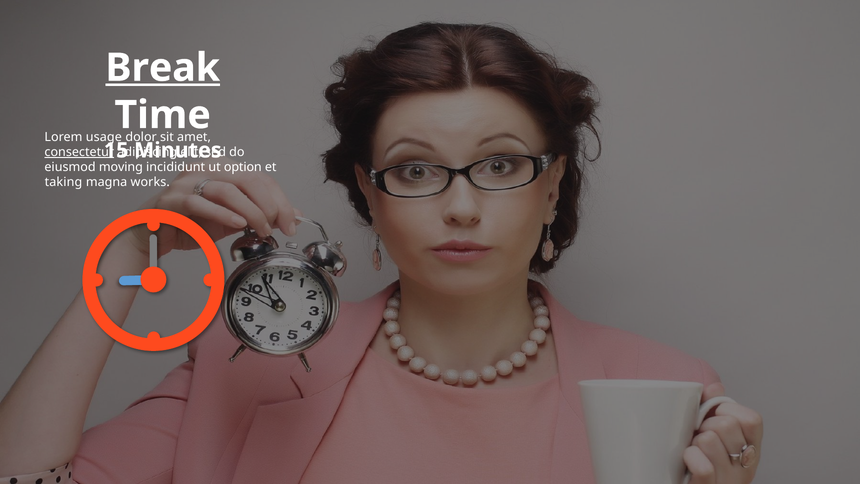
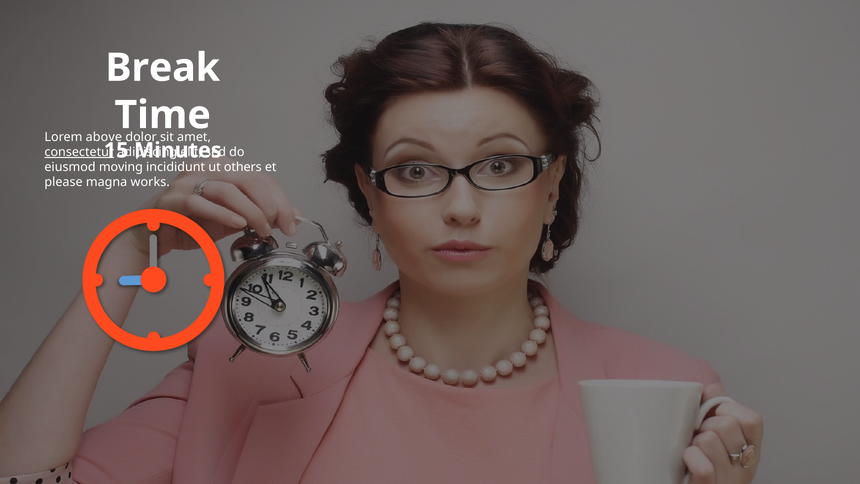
Break underline: present -> none
usage: usage -> above
option: option -> others
taking: taking -> please
